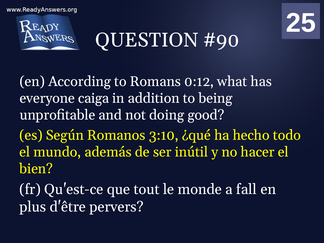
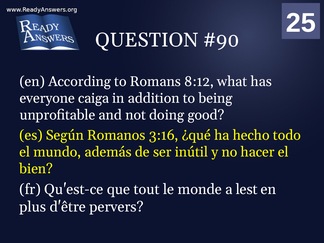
0:12: 0:12 -> 8:12
3:10: 3:10 -> 3:16
fall: fall -> lest
